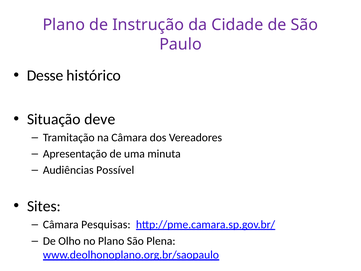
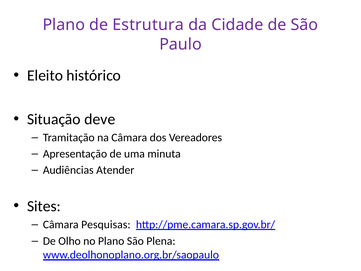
Instrução: Instrução -> Estrutura
Desse: Desse -> Eleito
Possível: Possível -> Atender
